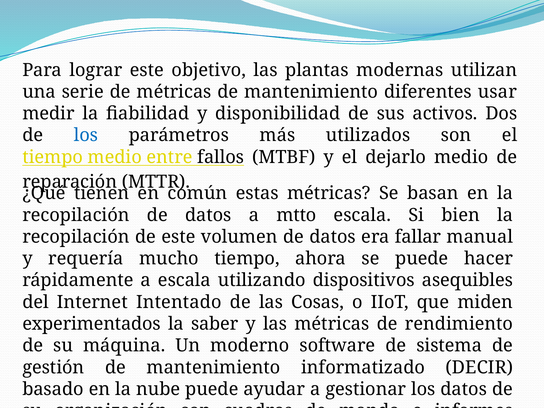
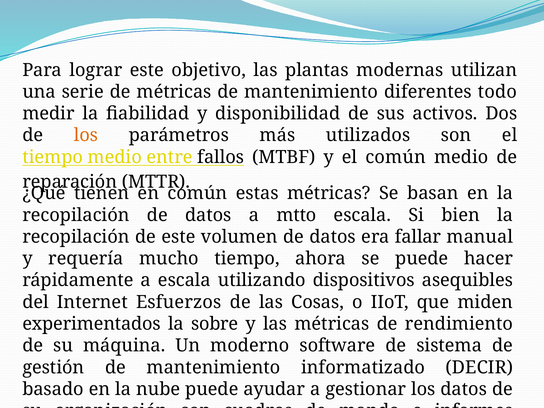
diferentes usar: usar -> todo
los at (86, 135) colour: blue -> orange
el dejarlo: dejarlo -> común
Intentado: Intentado -> Esfuerzos
saber: saber -> sobre
